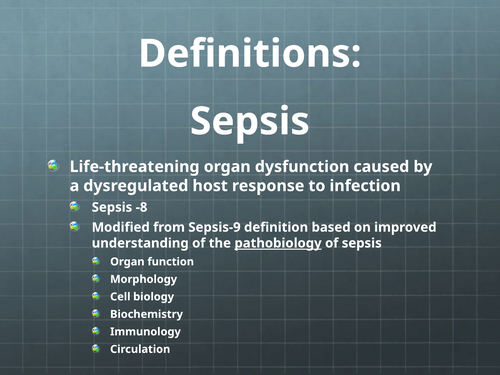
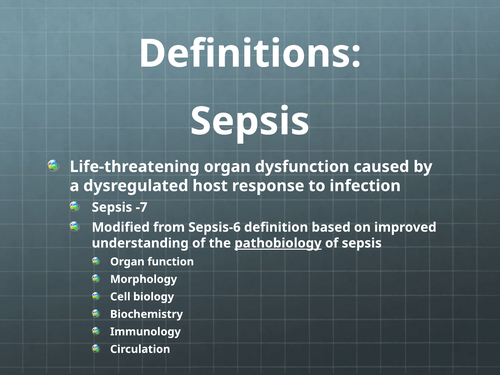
-8: -8 -> -7
Sepsis-9: Sepsis-9 -> Sepsis-6
